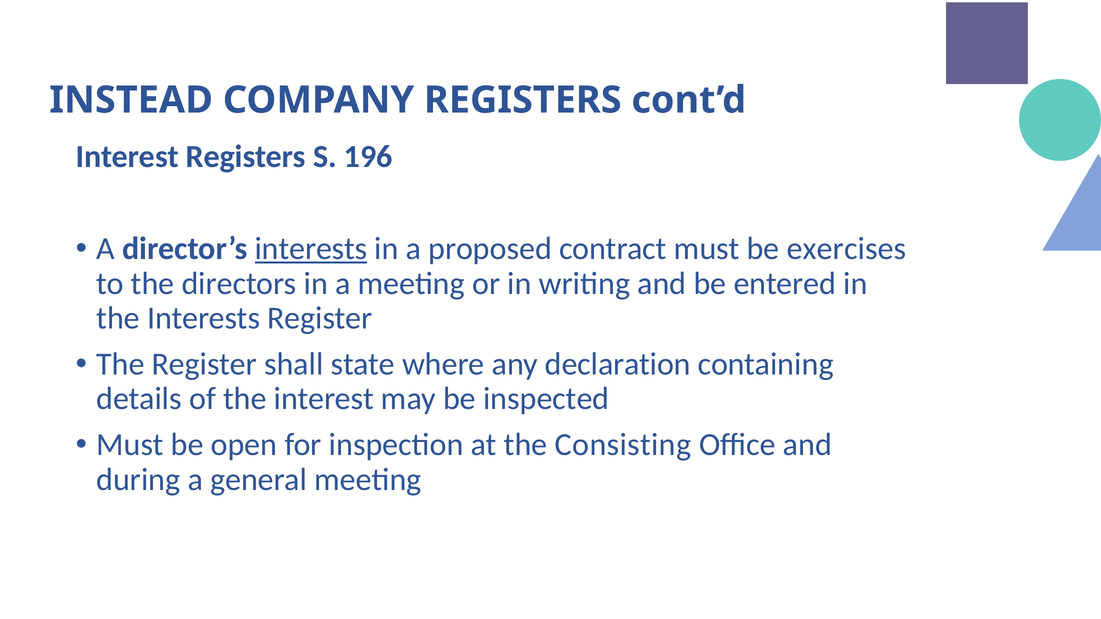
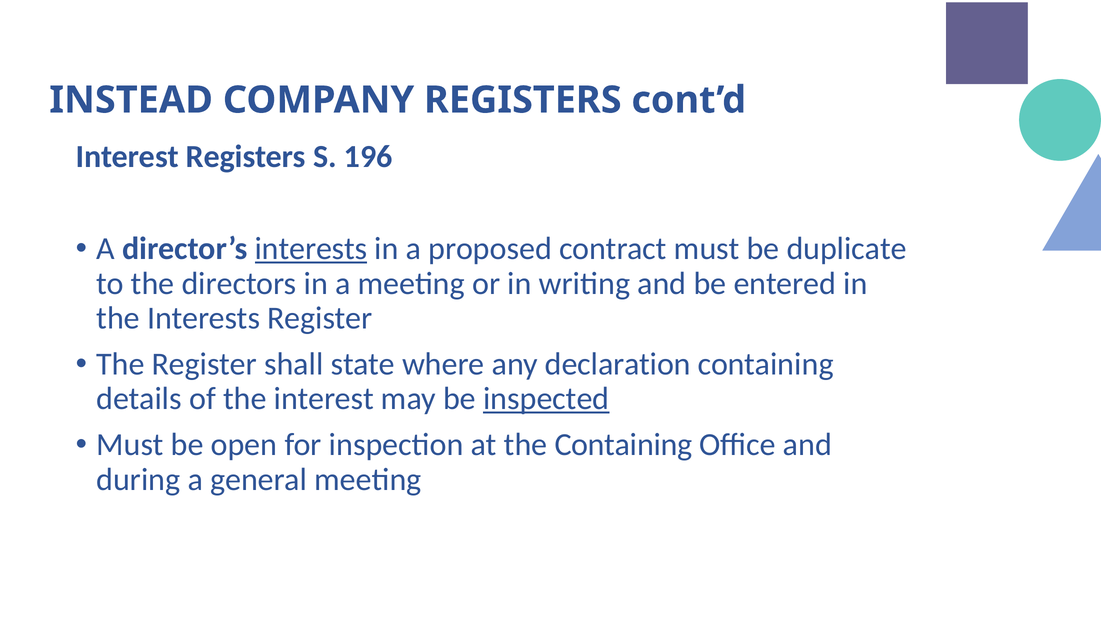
exercises: exercises -> duplicate
inspected underline: none -> present
the Consisting: Consisting -> Containing
